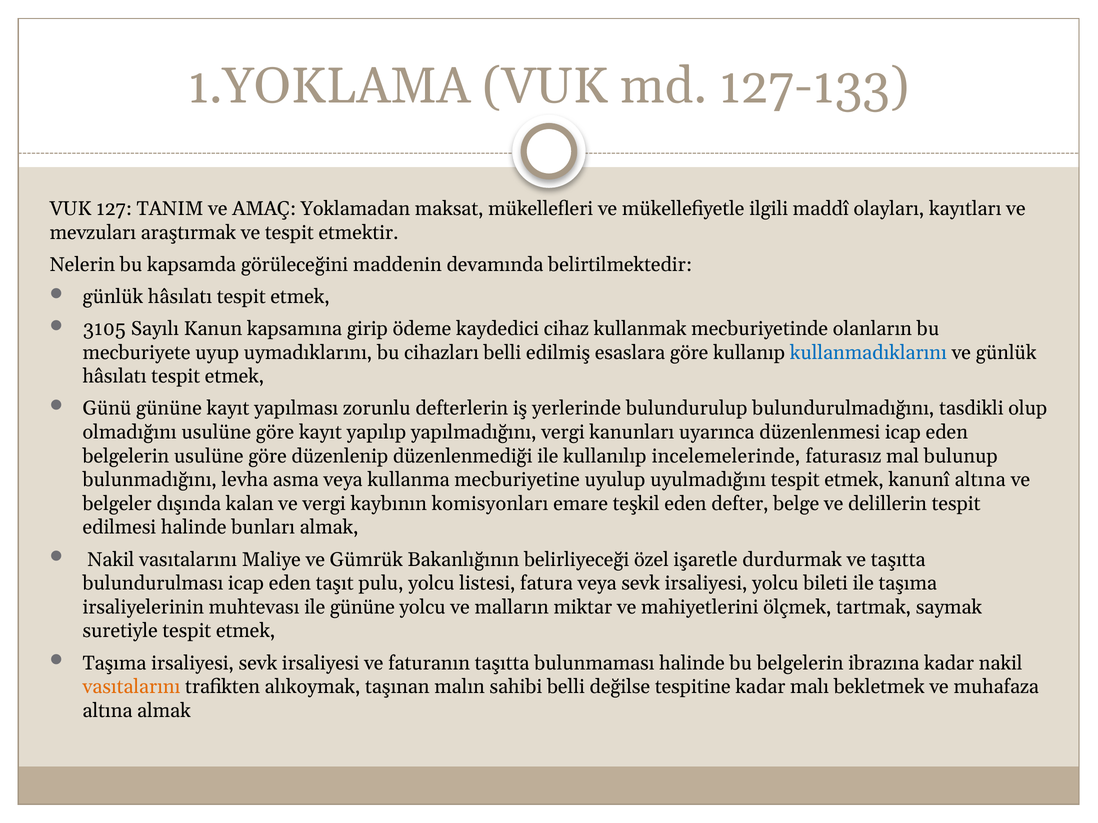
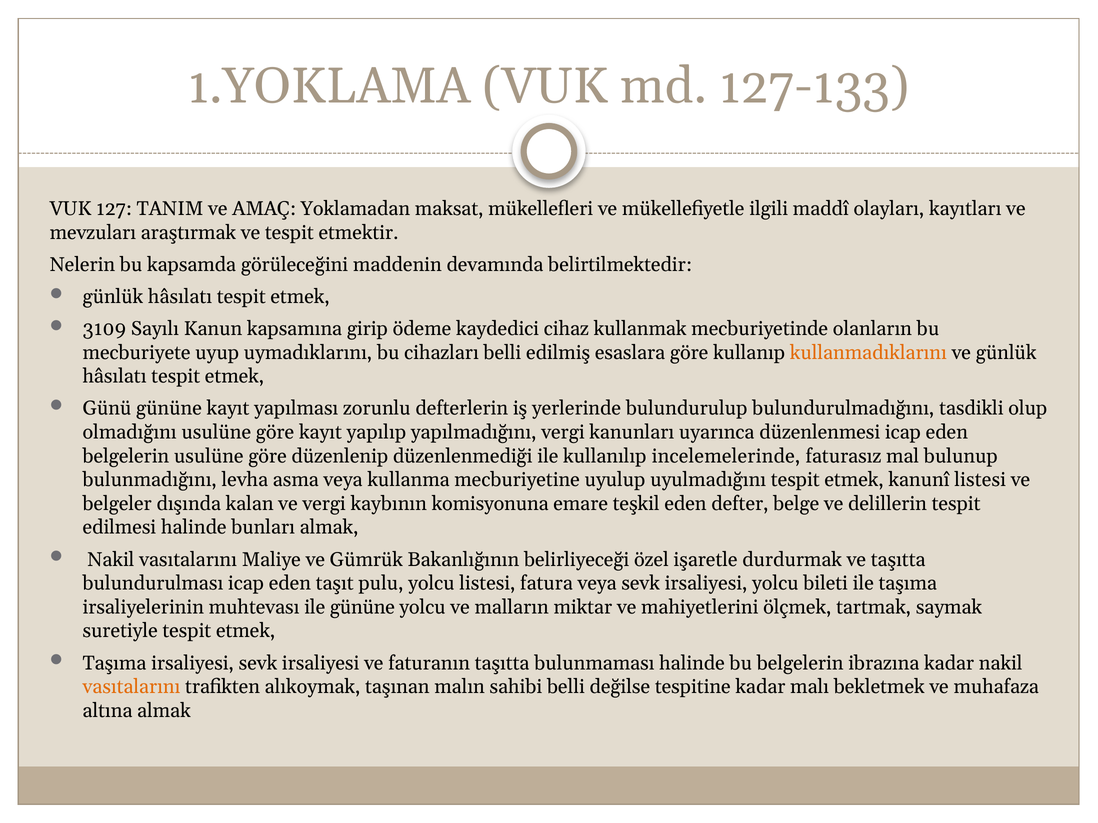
3105: 3105 -> 3109
kullanmadıklarını colour: blue -> orange
kanunî altına: altına -> listesi
komisyonları: komisyonları -> komisyonuna
